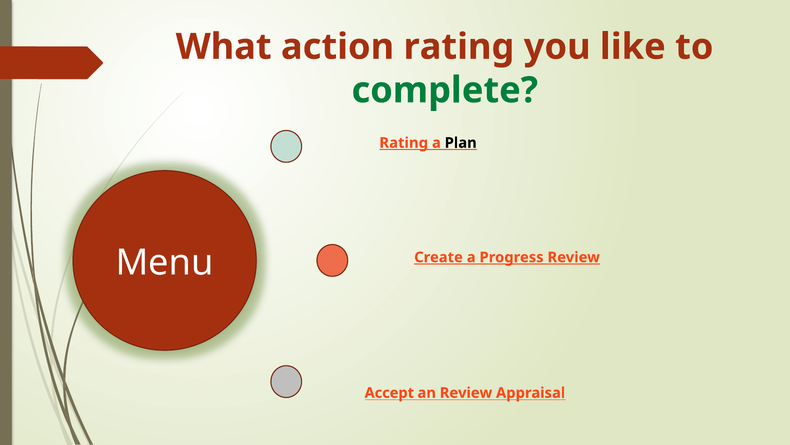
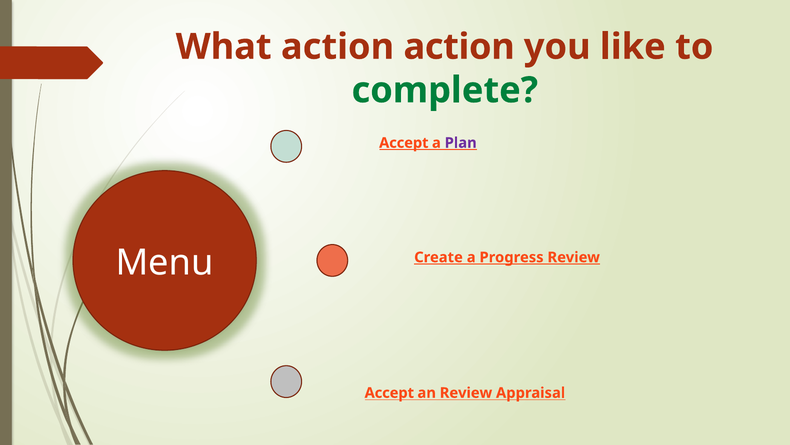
action rating: rating -> action
Rating at (404, 143): Rating -> Accept
Plan colour: black -> purple
